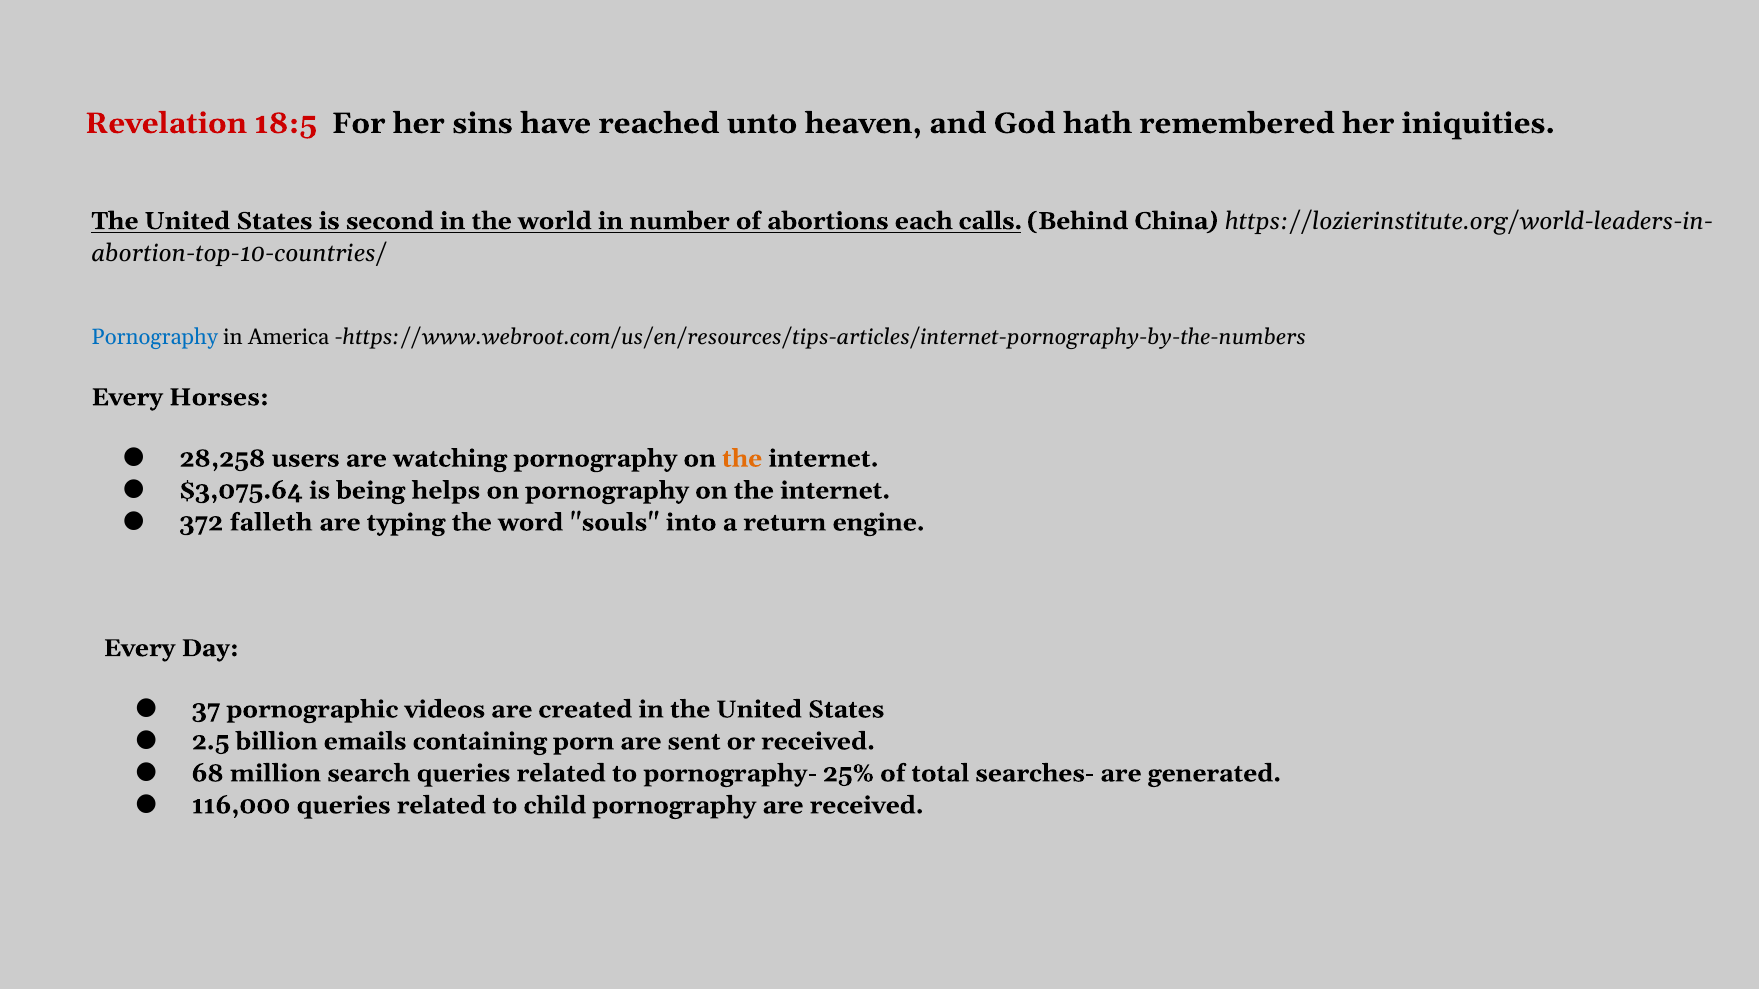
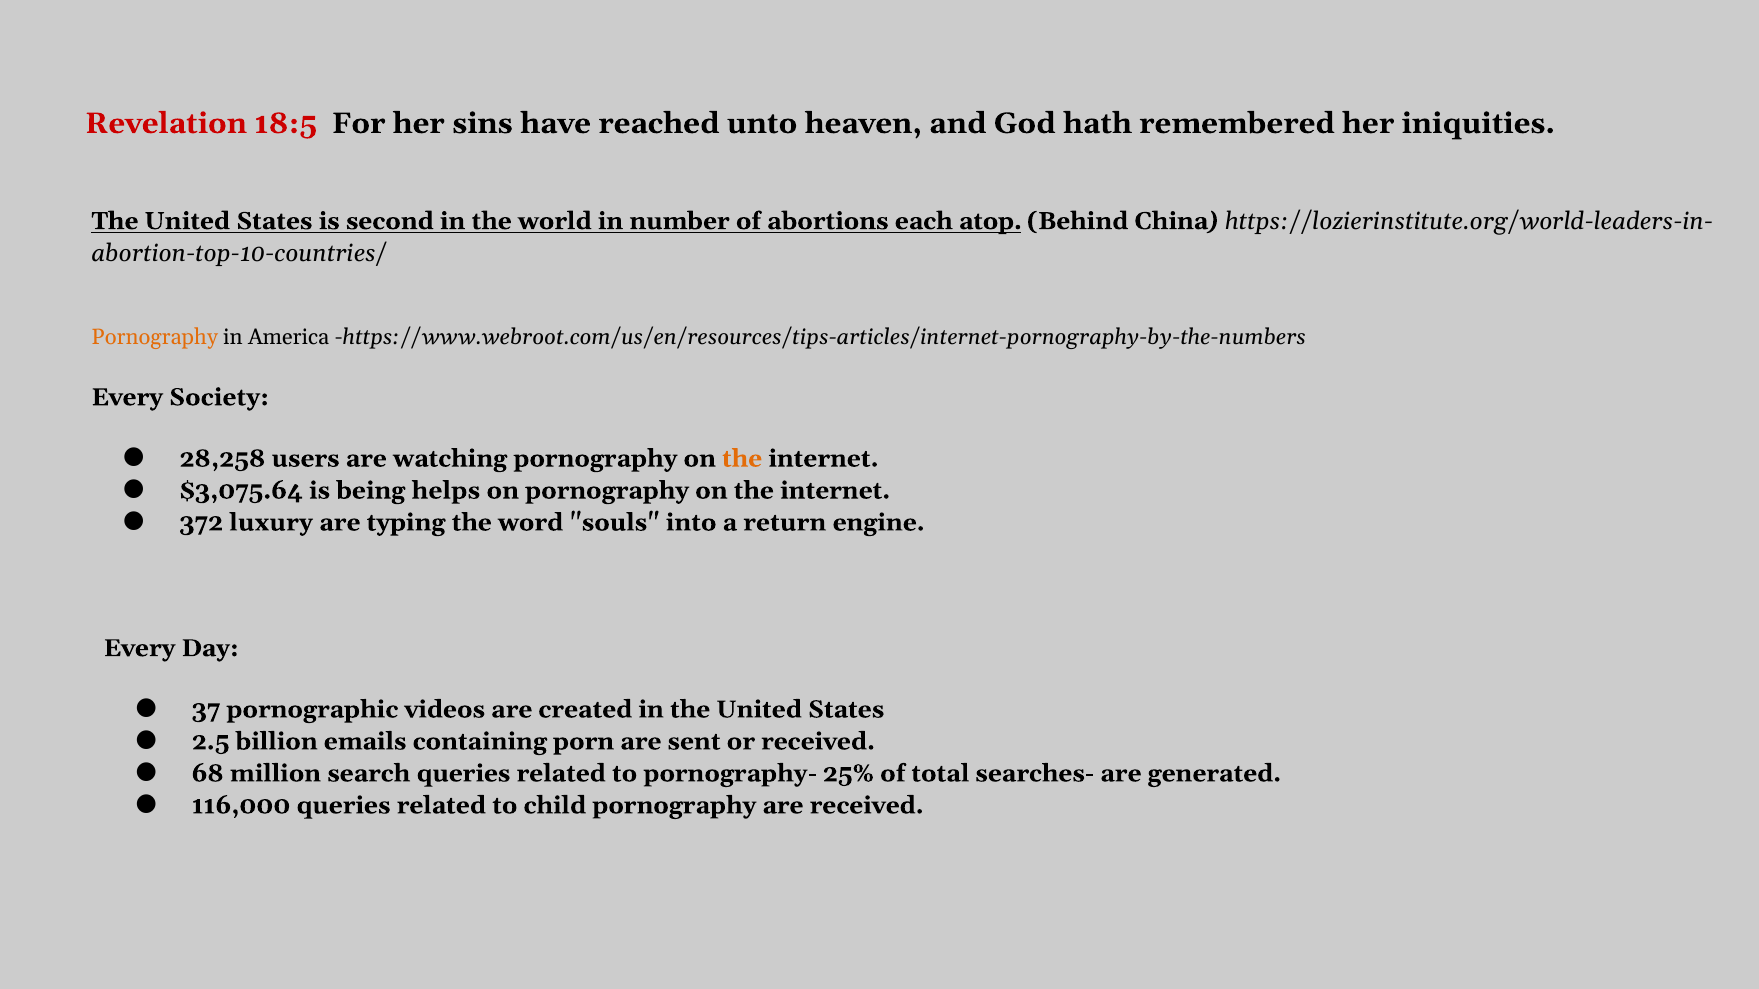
calls: calls -> atop
Pornography at (155, 337) colour: blue -> orange
Horses: Horses -> Society
falleth: falleth -> luxury
